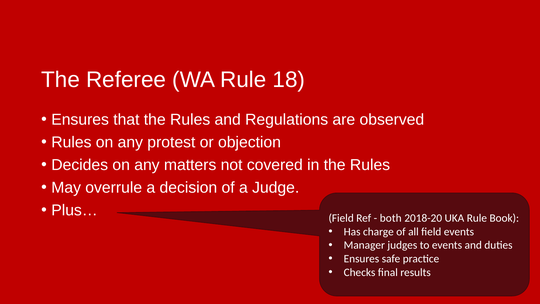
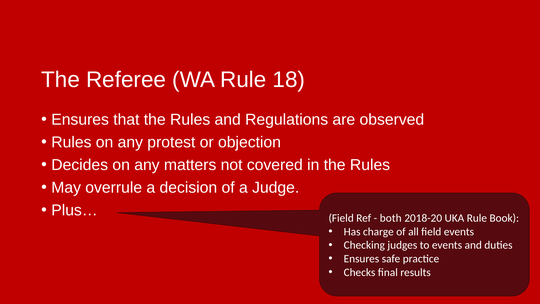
Manager: Manager -> Checking
